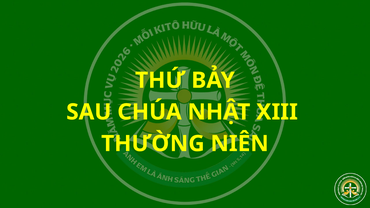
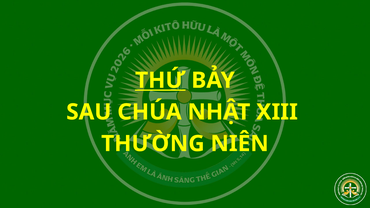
THỨ underline: none -> present
